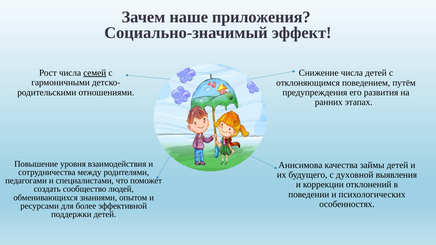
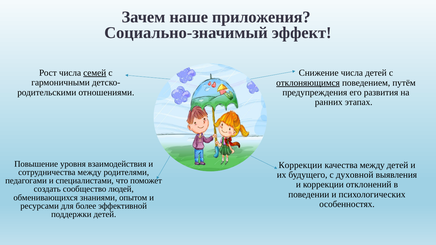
отклоняющимся underline: none -> present
Анисимова at (300, 165): Анисимова -> Коррекции
качества займы: займы -> между
